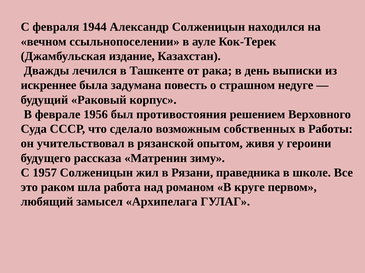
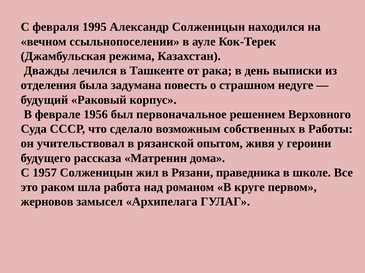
1944: 1944 -> 1995
издание: издание -> режима
искреннее: искреннее -> отделения
противостояния: противостояния -> первоначальное
зиму: зиму -> дома
любящий: любящий -> жерновов
